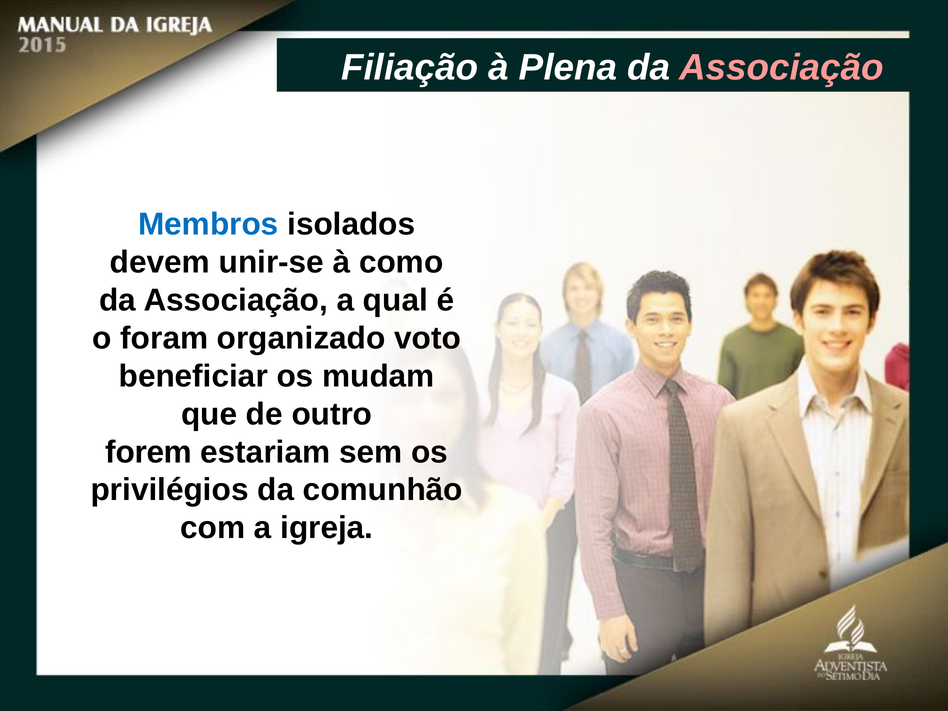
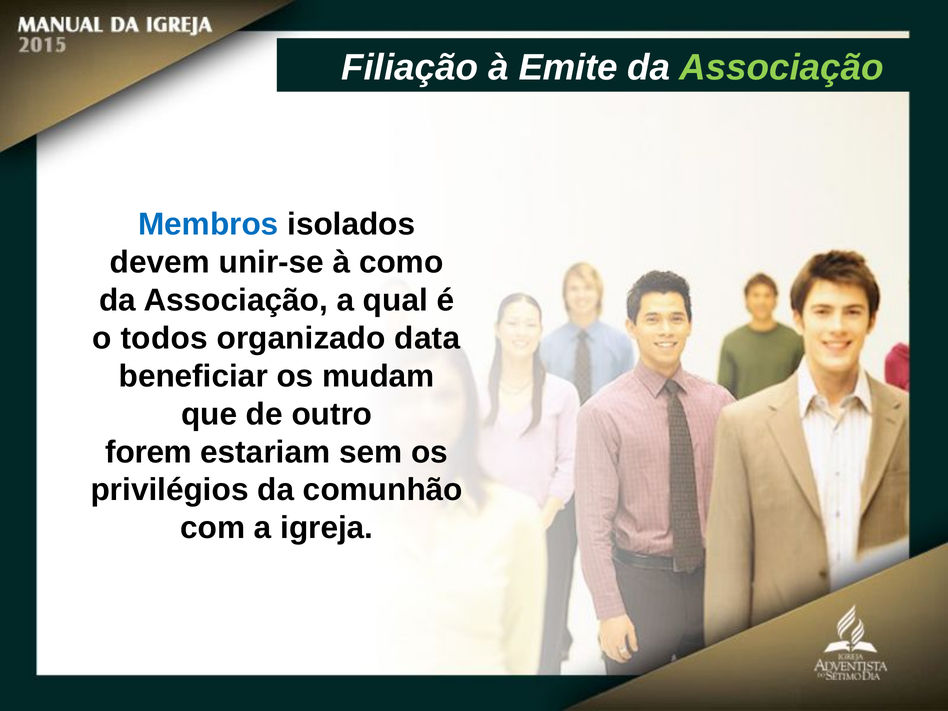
Plena: Plena -> Emite
Associação at (781, 68) colour: pink -> light green
foram: foram -> todos
voto: voto -> data
